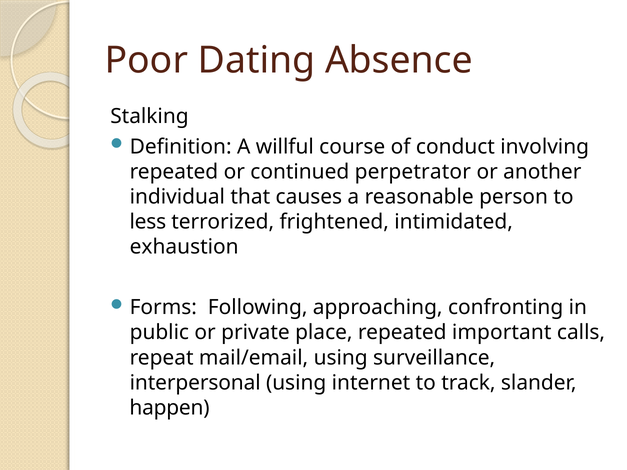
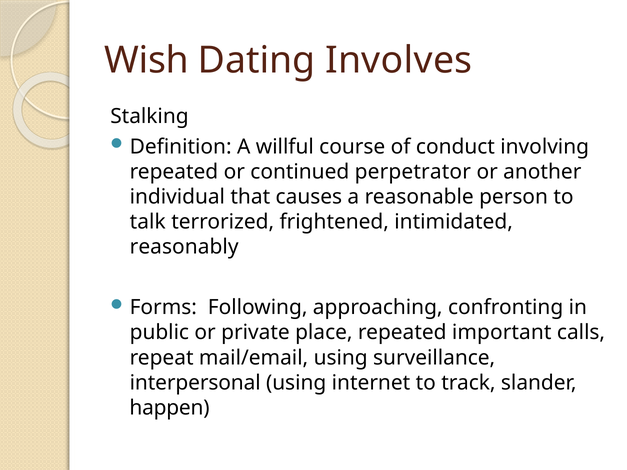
Poor: Poor -> Wish
Absence: Absence -> Involves
less: less -> talk
exhaustion: exhaustion -> reasonably
